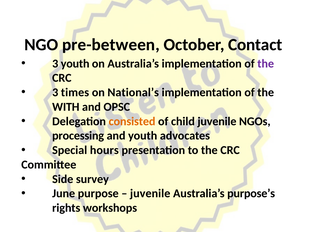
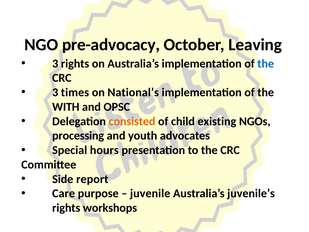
pre-between: pre-between -> pre-advocacy
Contact: Contact -> Leaving
3 youth: youth -> rights
the at (266, 63) colour: purple -> blue
child juvenile: juvenile -> existing
survey: survey -> report
June: June -> Care
purpose’s: purpose’s -> juvenile’s
